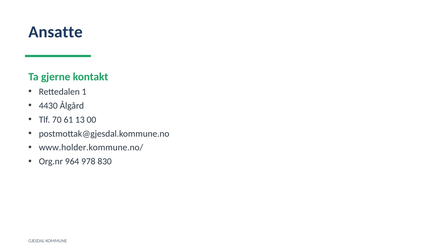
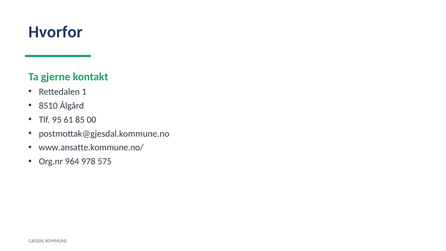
Ansatte: Ansatte -> Hvorfor
4430: 4430 -> 8510
70: 70 -> 95
13: 13 -> 85
www.holder.kommune.no/: www.holder.kommune.no/ -> www.ansatte.kommune.no/
830: 830 -> 575
